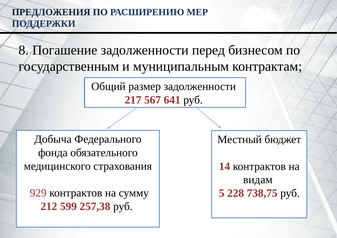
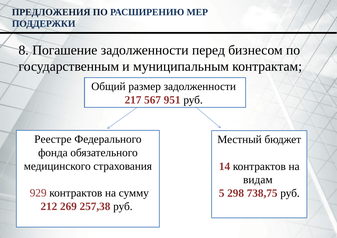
641: 641 -> 951
Добыча: Добыча -> Реестре
228: 228 -> 298
599: 599 -> 269
